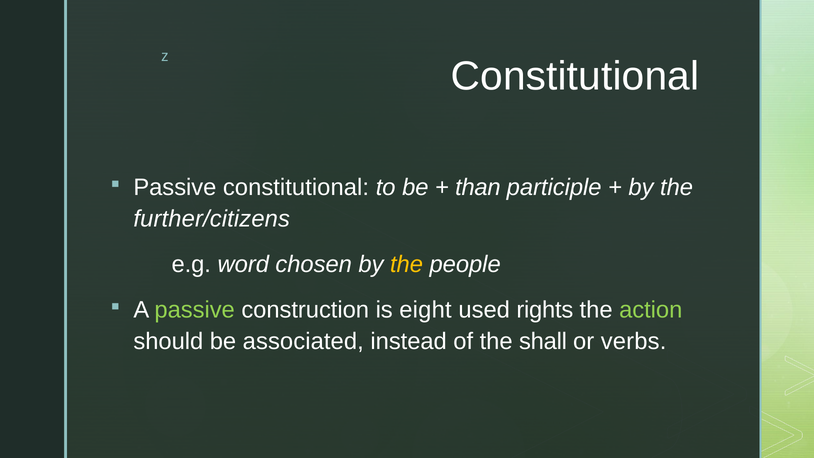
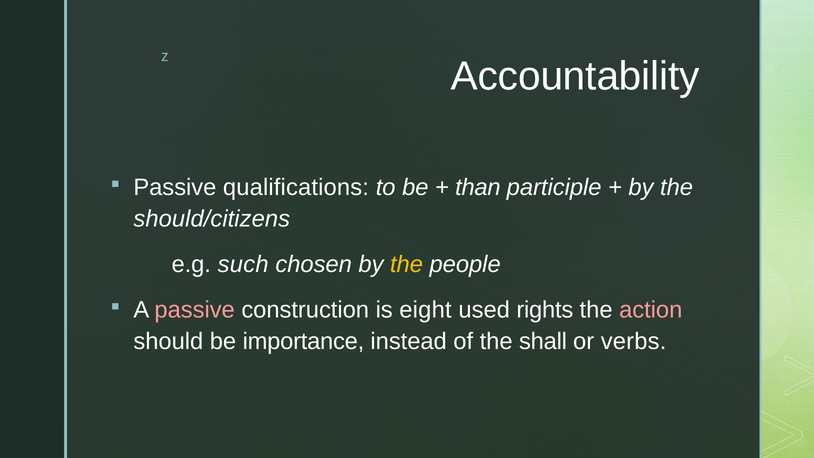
Constitutional at (575, 76): Constitutional -> Accountability
Passive constitutional: constitutional -> qualifications
further/citizens: further/citizens -> should/citizens
word: word -> such
passive at (195, 310) colour: light green -> pink
action colour: light green -> pink
associated: associated -> importance
